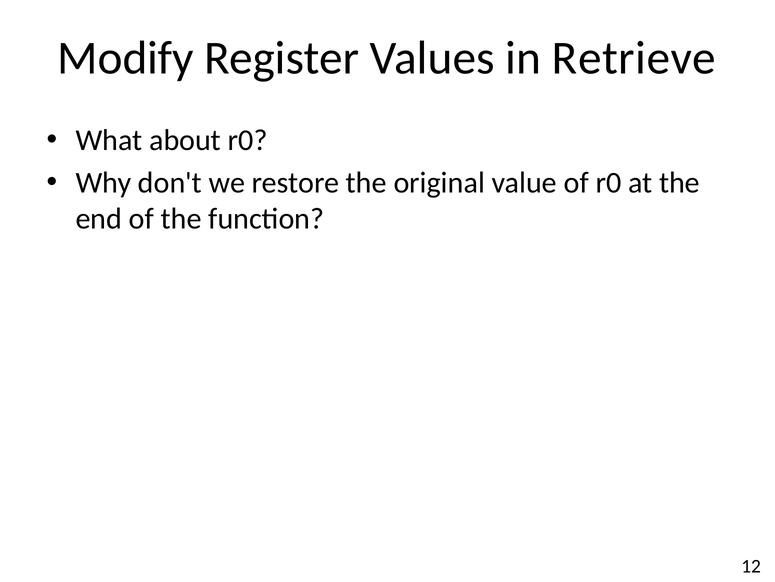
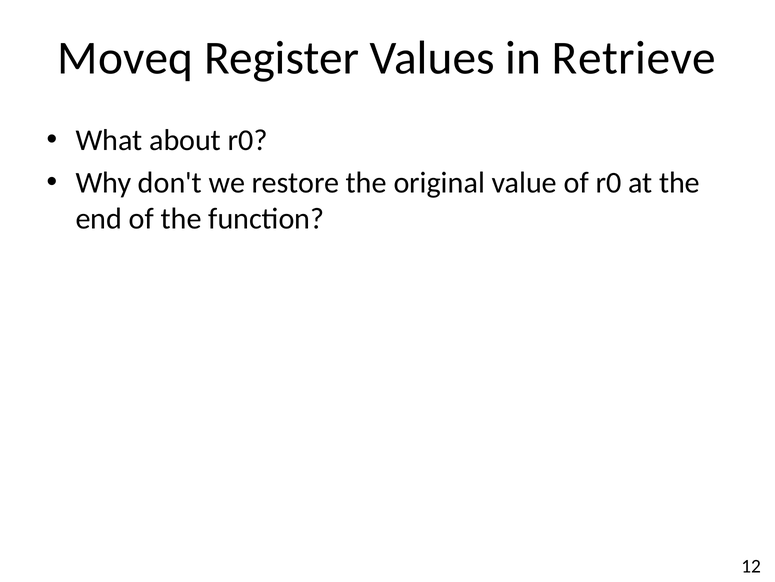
Modify: Modify -> Moveq
